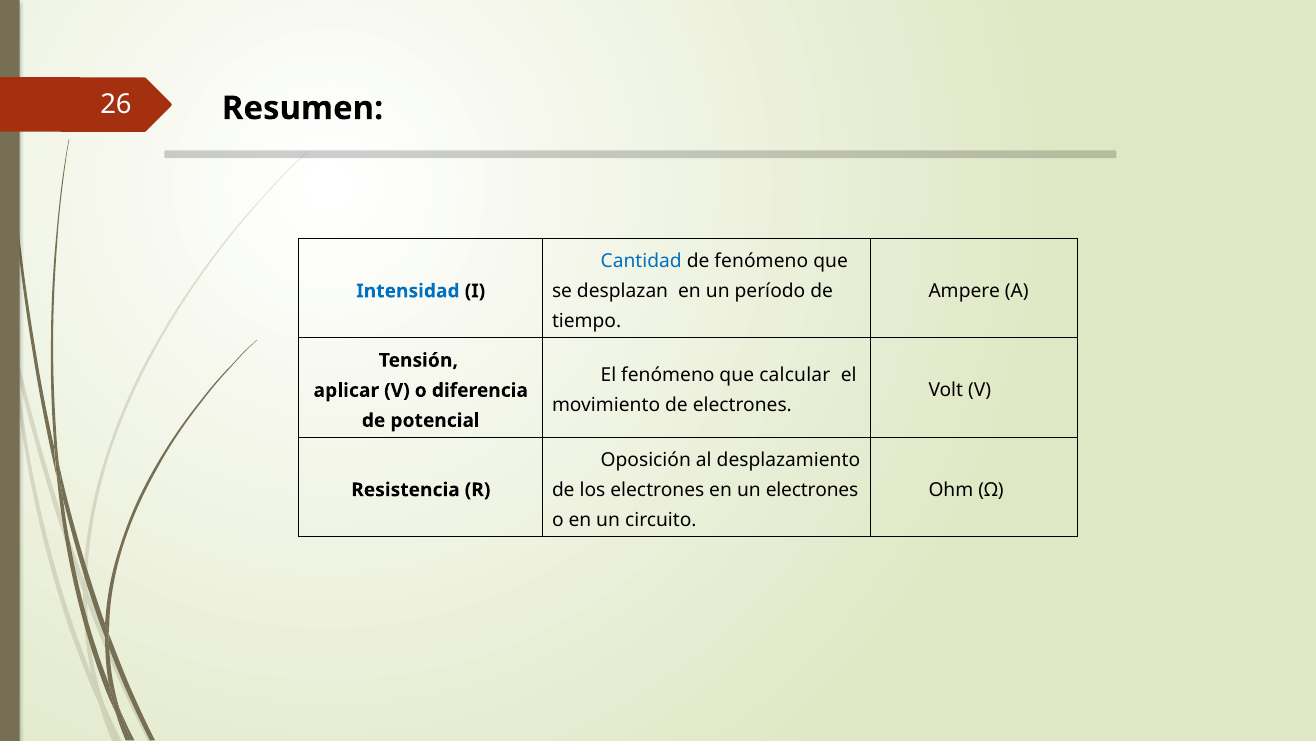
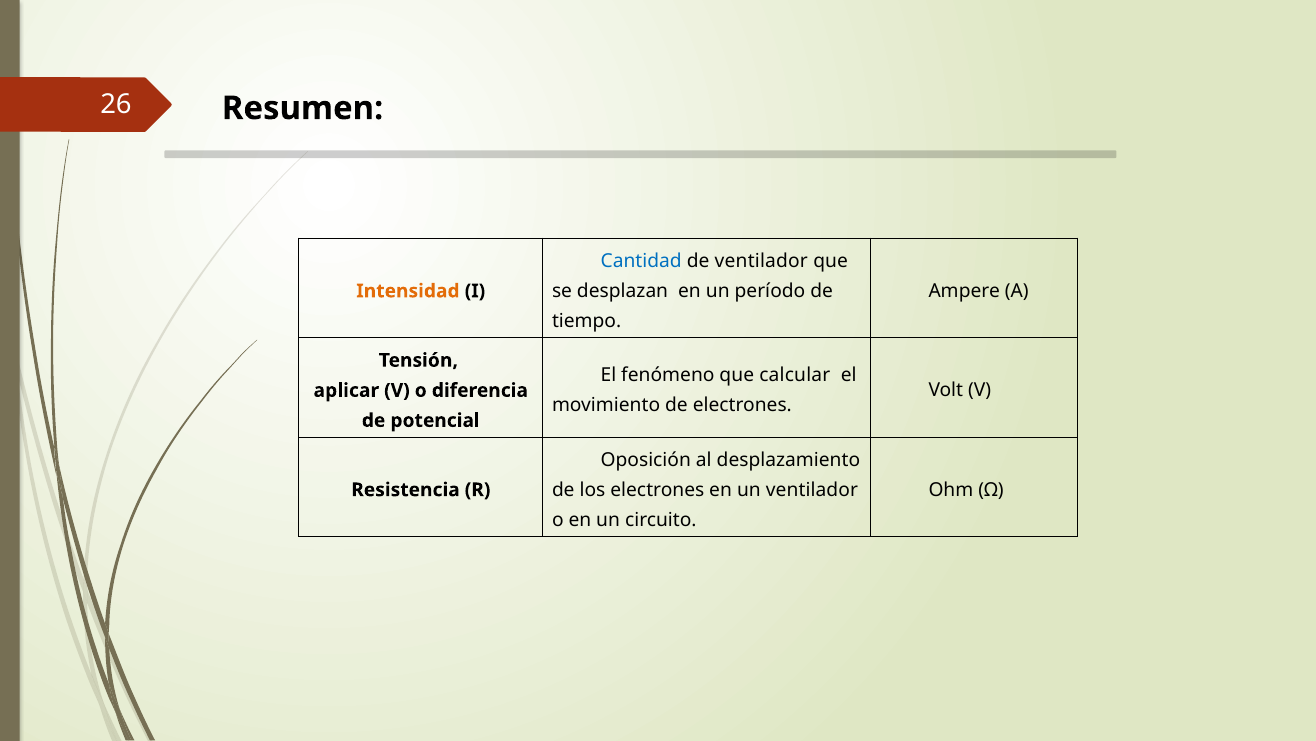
de fenómeno: fenómeno -> ventilador
Intensidad colour: blue -> orange
un electrones: electrones -> ventilador
